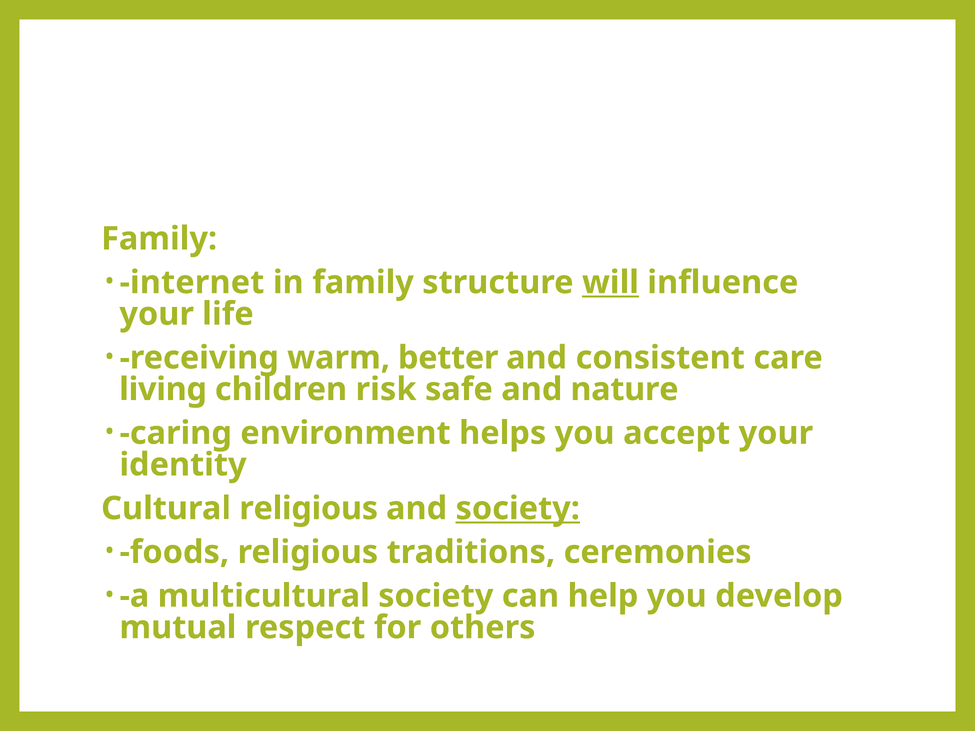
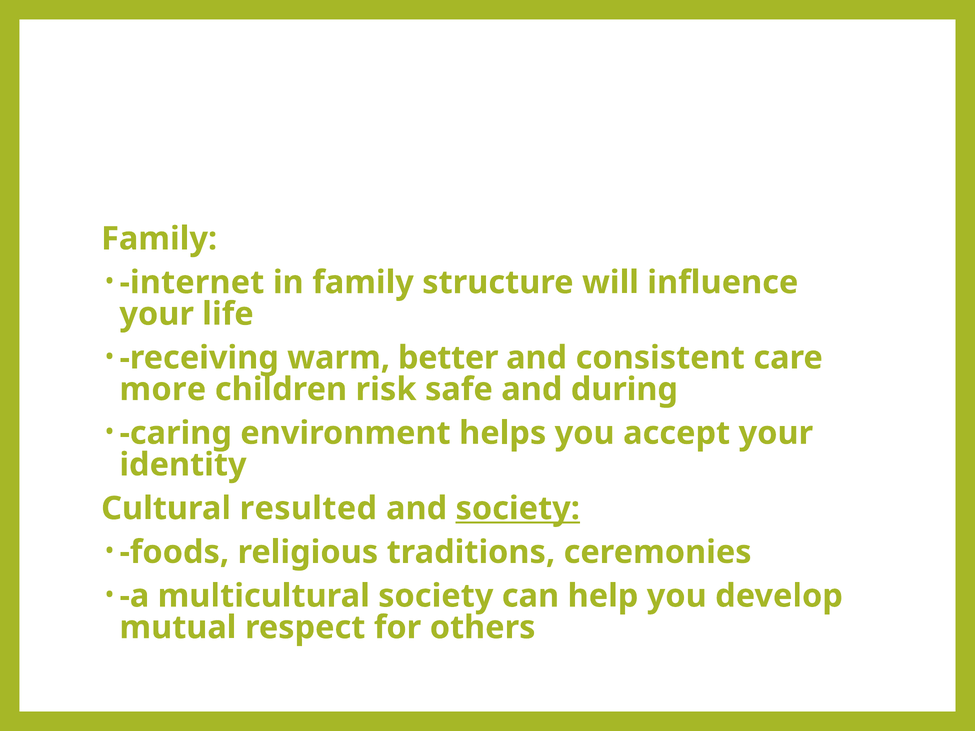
will underline: present -> none
living: living -> more
nature: nature -> during
Cultural religious: religious -> resulted
